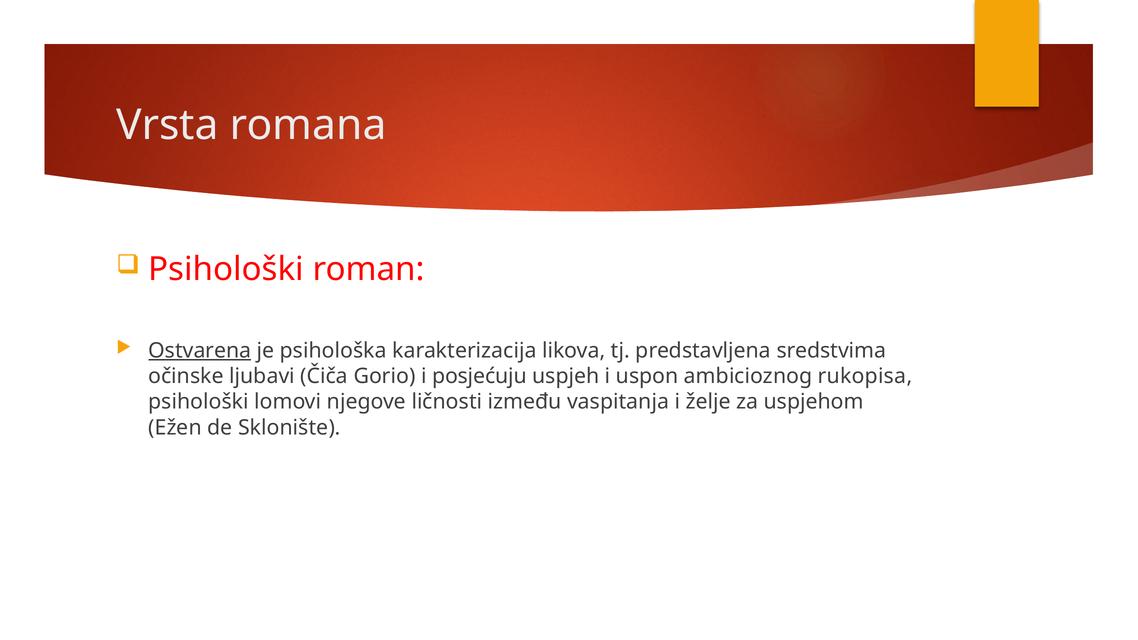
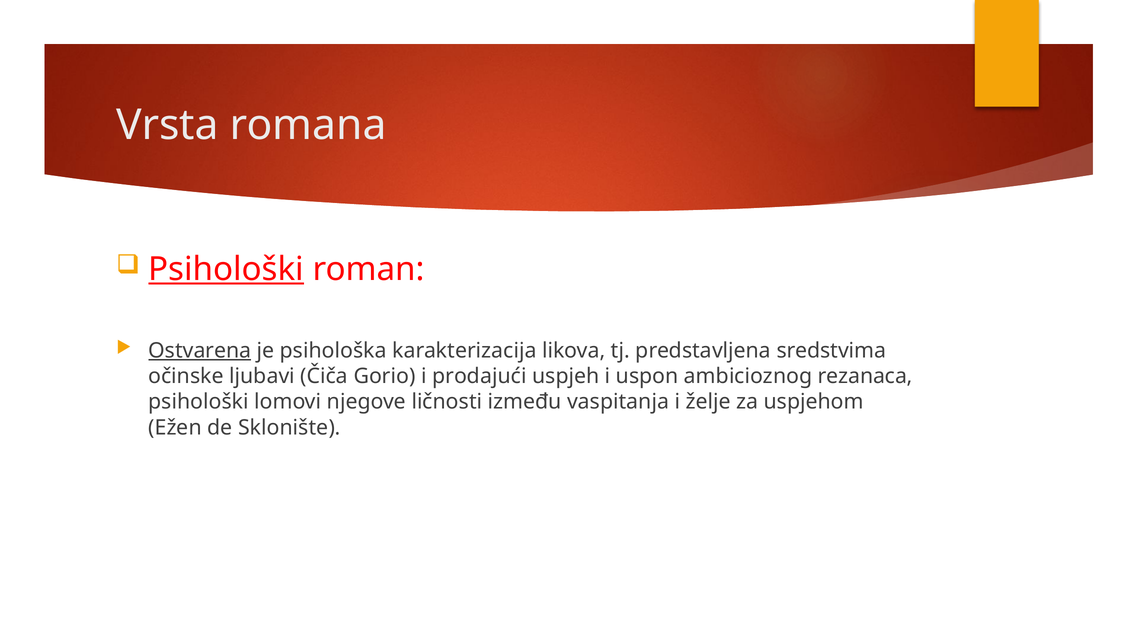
Psihološki at (226, 270) underline: none -> present
posjećuju: posjećuju -> prodajući
rukopisa: rukopisa -> rezanaca
